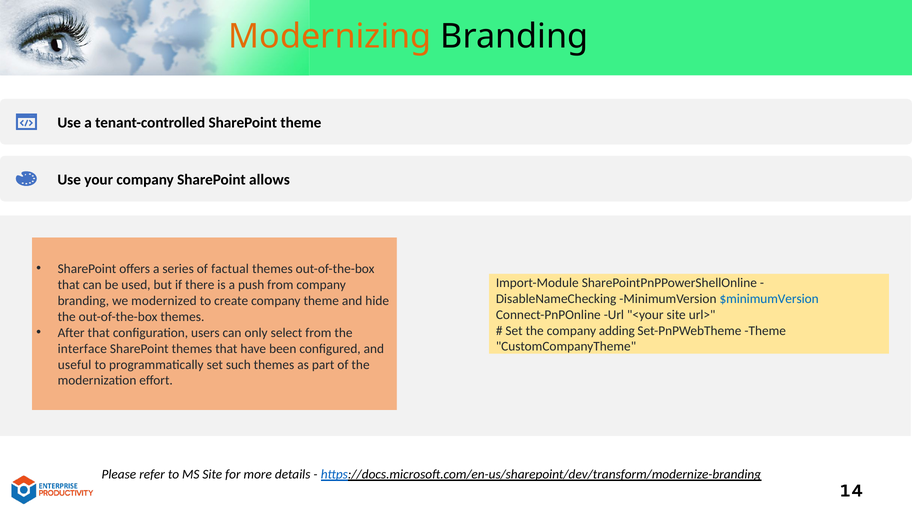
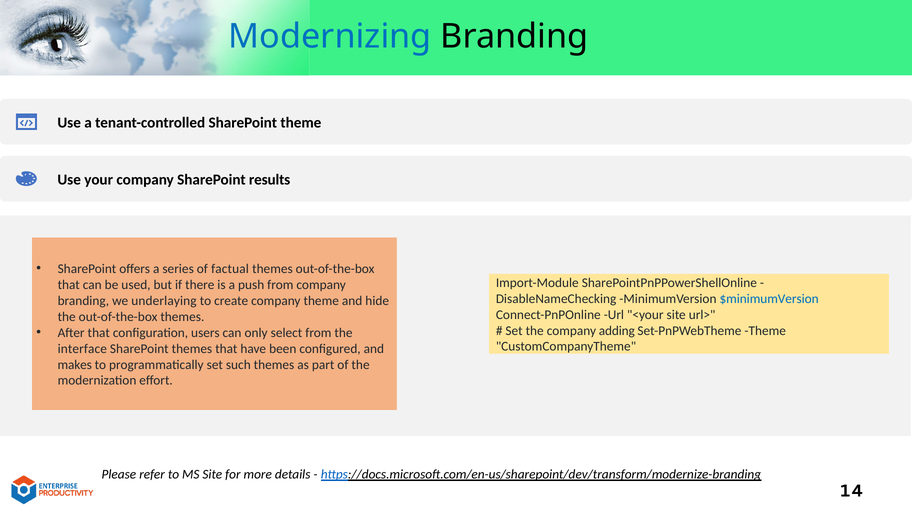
Modernizing colour: orange -> blue
allows: allows -> results
modernized: modernized -> underlaying
useful: useful -> makes
